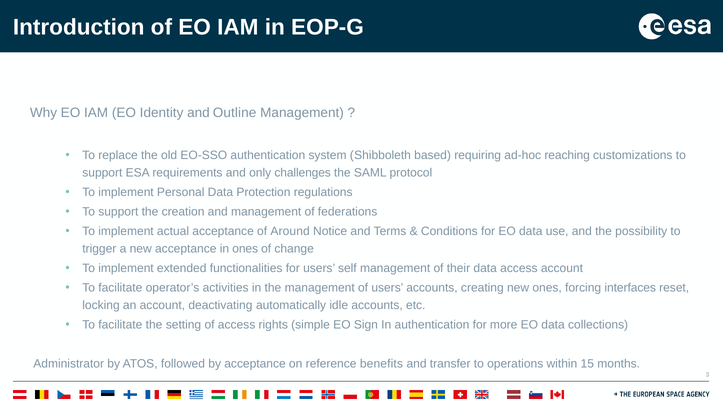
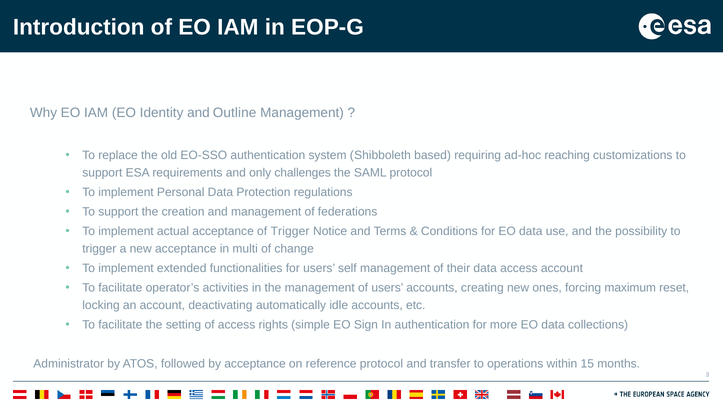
of Around: Around -> Trigger
in ones: ones -> multi
interfaces: interfaces -> maximum
reference benefits: benefits -> protocol
